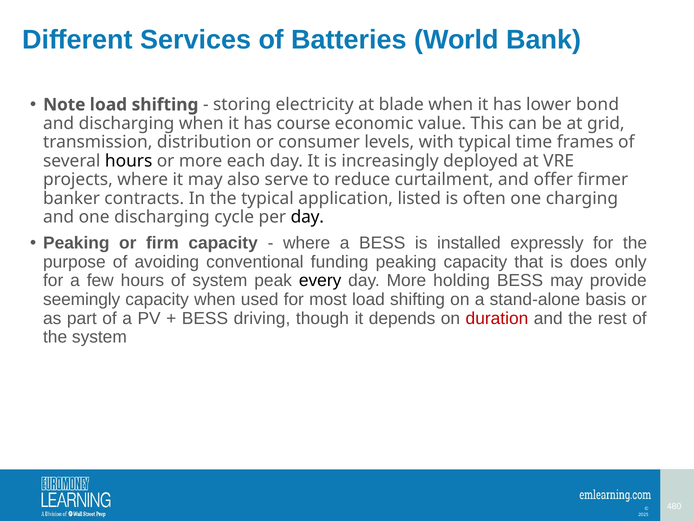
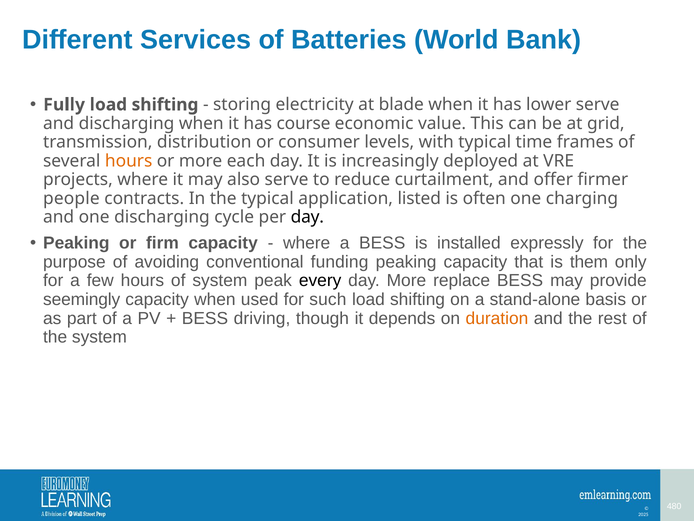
Note: Note -> Fully
lower bond: bond -> serve
hours at (129, 161) colour: black -> orange
banker: banker -> people
does: does -> them
holding: holding -> replace
most: most -> such
duration colour: red -> orange
